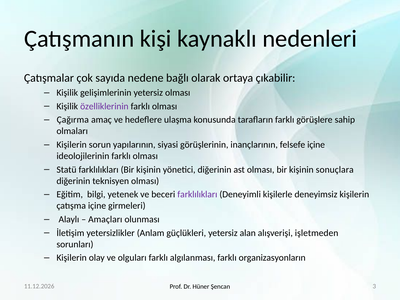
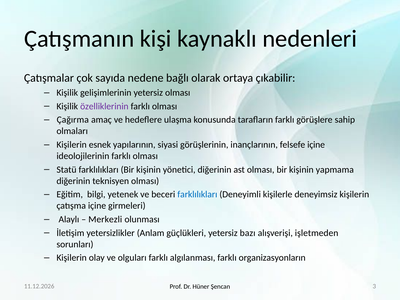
sorun: sorun -> esnek
sonuçlara: sonuçlara -> yapmama
farklılıkları at (197, 194) colour: purple -> blue
Amaçları: Amaçları -> Merkezli
alan: alan -> bazı
